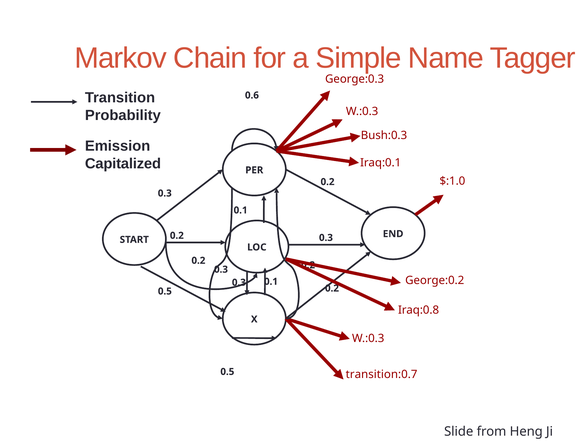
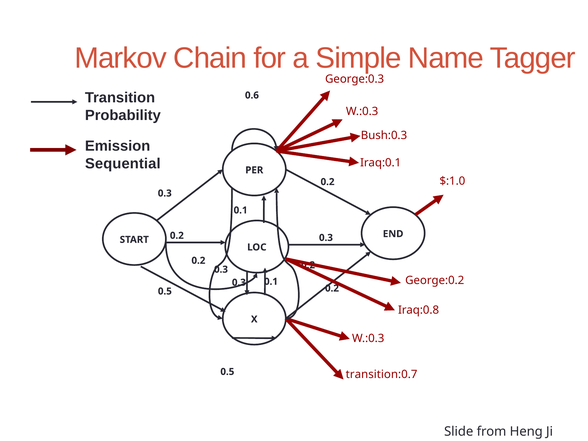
Capitalized: Capitalized -> Sequential
